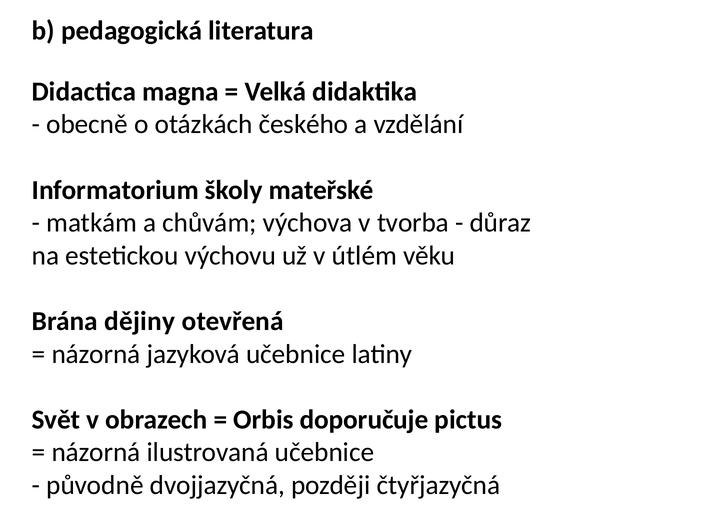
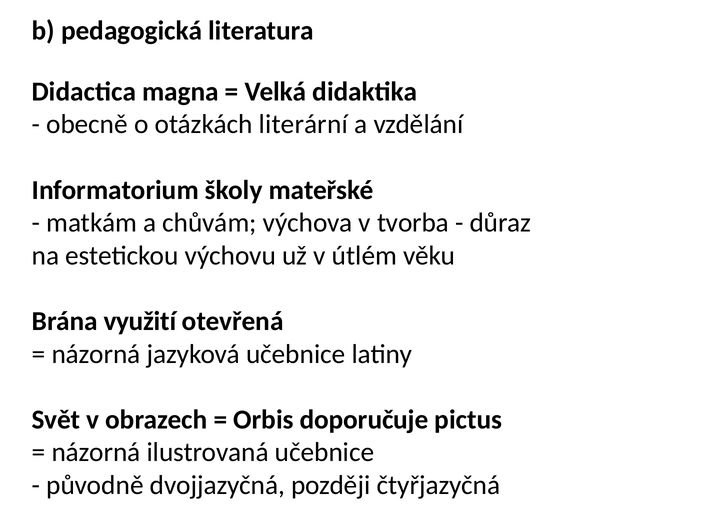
českého: českého -> literární
dějiny: dějiny -> využití
